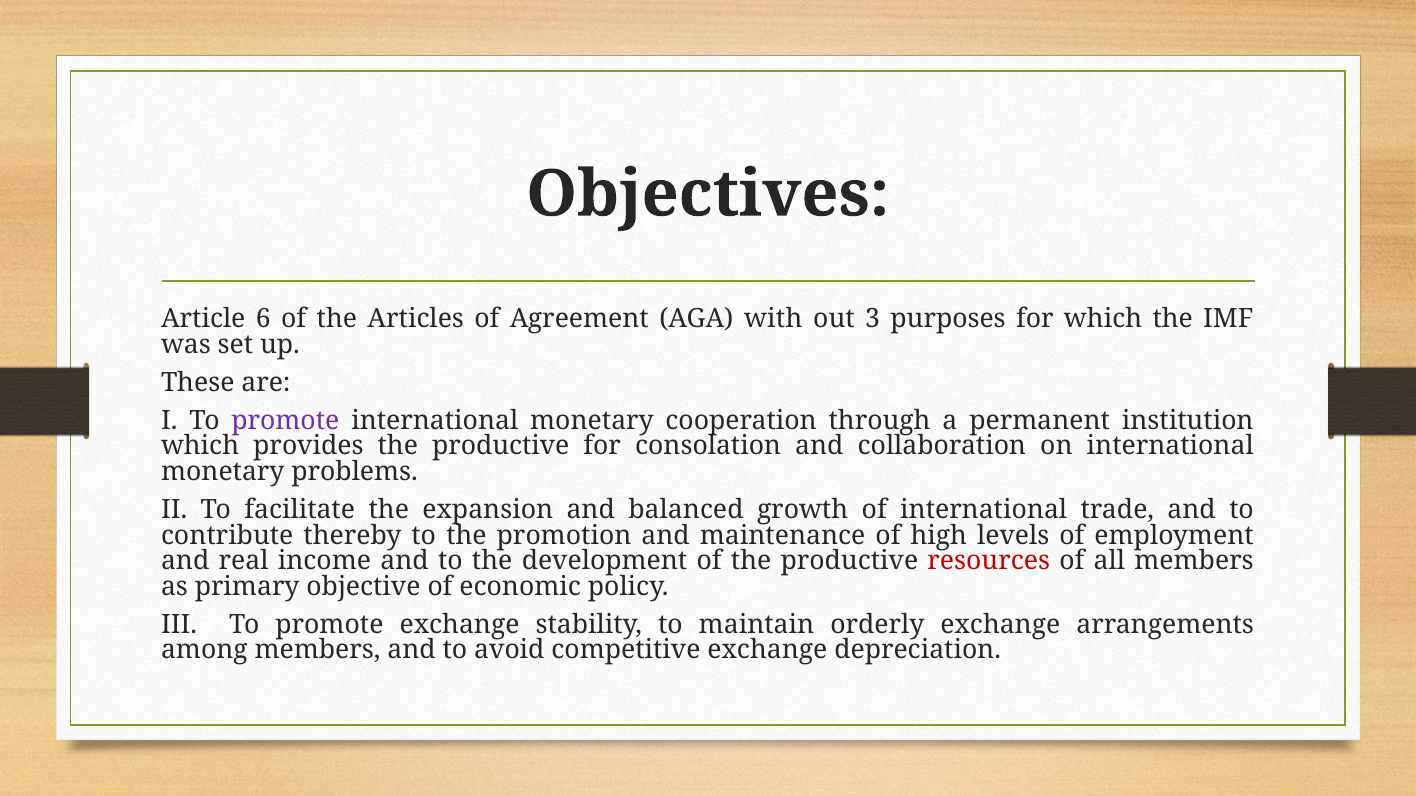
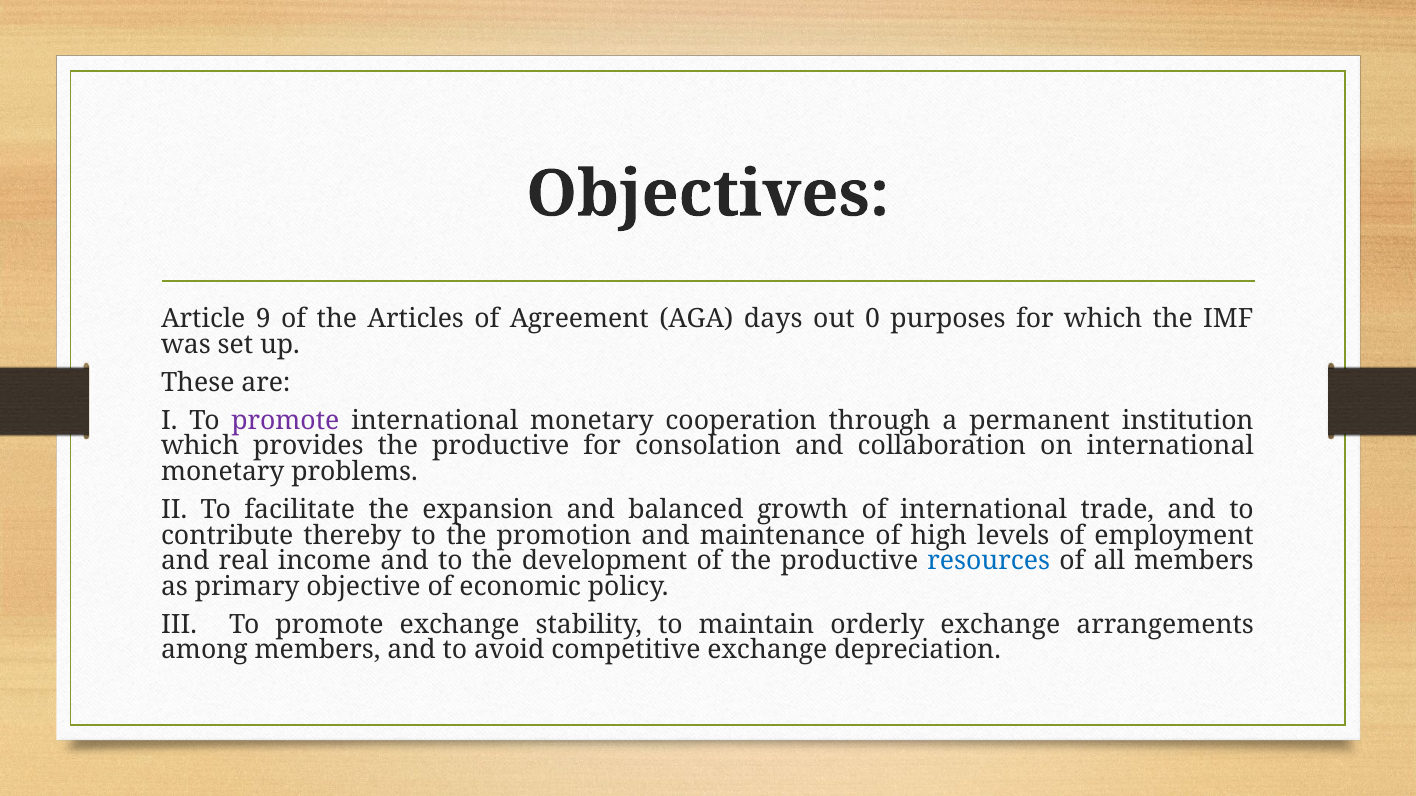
6: 6 -> 9
with: with -> days
3: 3 -> 0
resources colour: red -> blue
